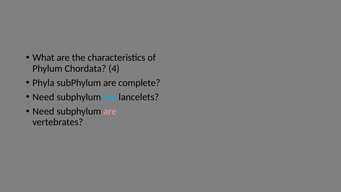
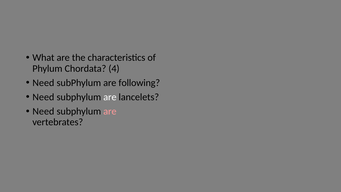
Phyla at (43, 83): Phyla -> Need
complete: complete -> following
are at (110, 97) colour: light blue -> white
